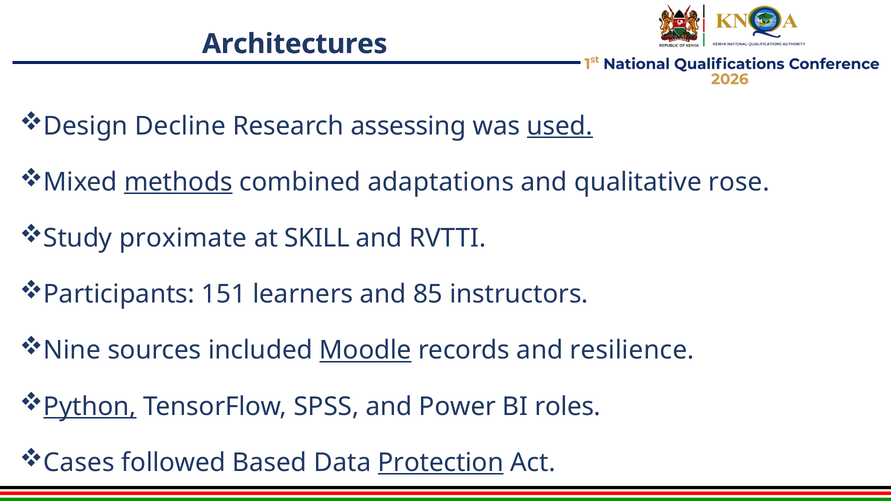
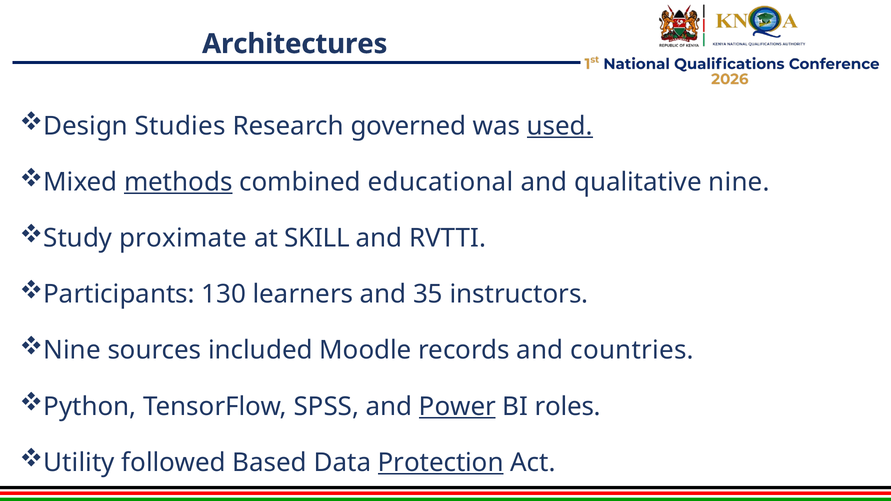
Decline: Decline -> Studies
assessing: assessing -> governed
adaptations: adaptations -> educational
qualitative rose: rose -> nine
151: 151 -> 130
85: 85 -> 35
Moodle underline: present -> none
resilience: resilience -> countries
Python underline: present -> none
Power underline: none -> present
Cases: Cases -> Utility
